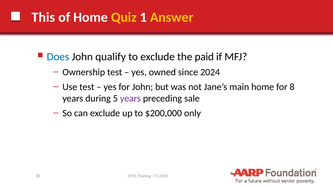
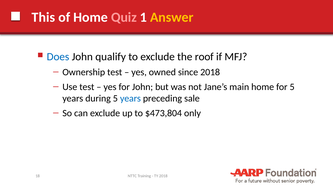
Quiz colour: yellow -> pink
paid: paid -> roof
since 2024: 2024 -> 2018
for 8: 8 -> 5
years at (130, 99) colour: purple -> blue
$200,000: $200,000 -> $473,804
